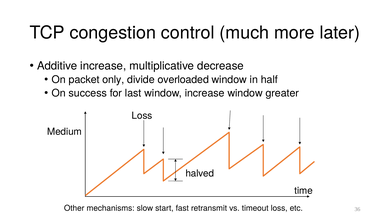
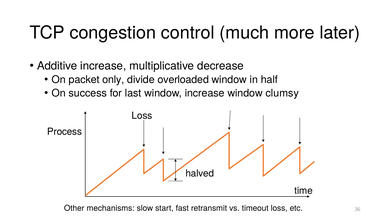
greater: greater -> clumsy
Medium: Medium -> Process
